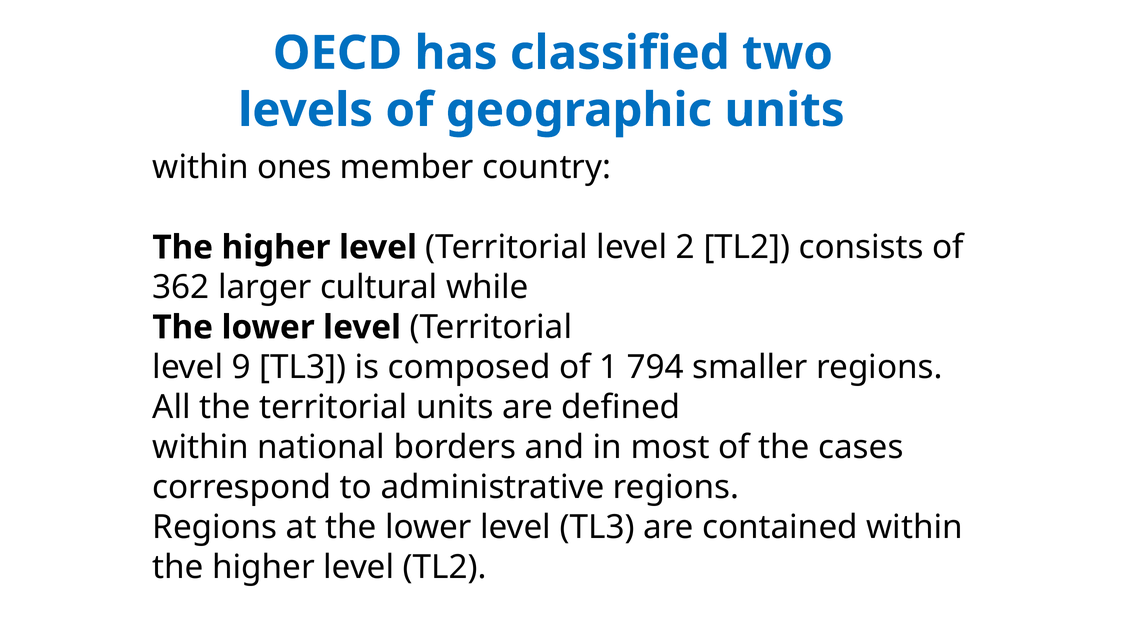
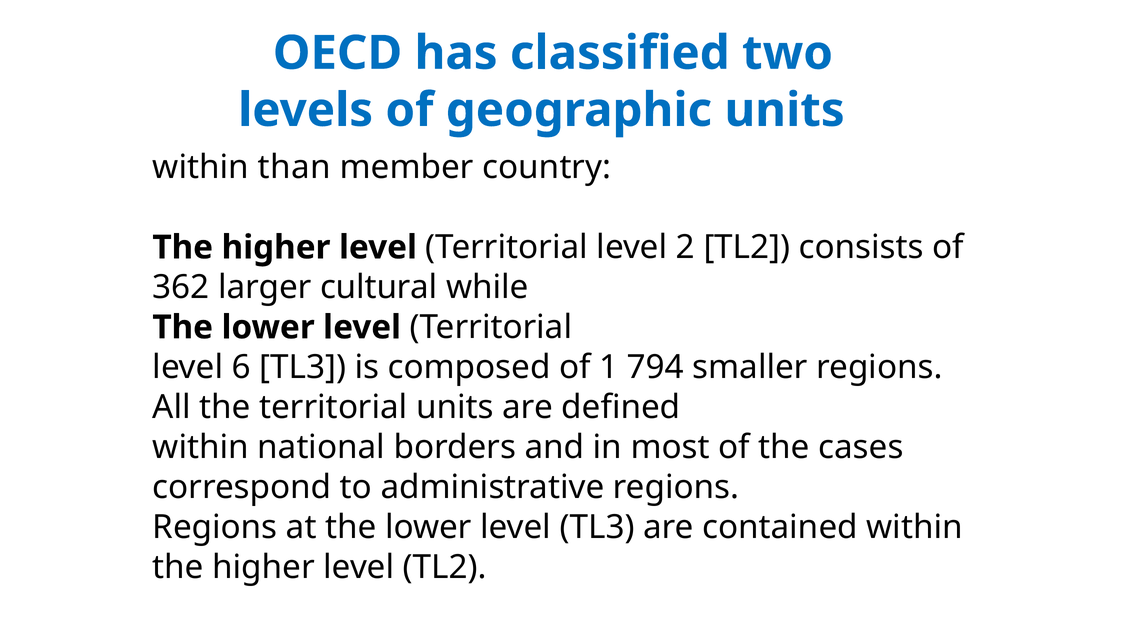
ones: ones -> than
9: 9 -> 6
